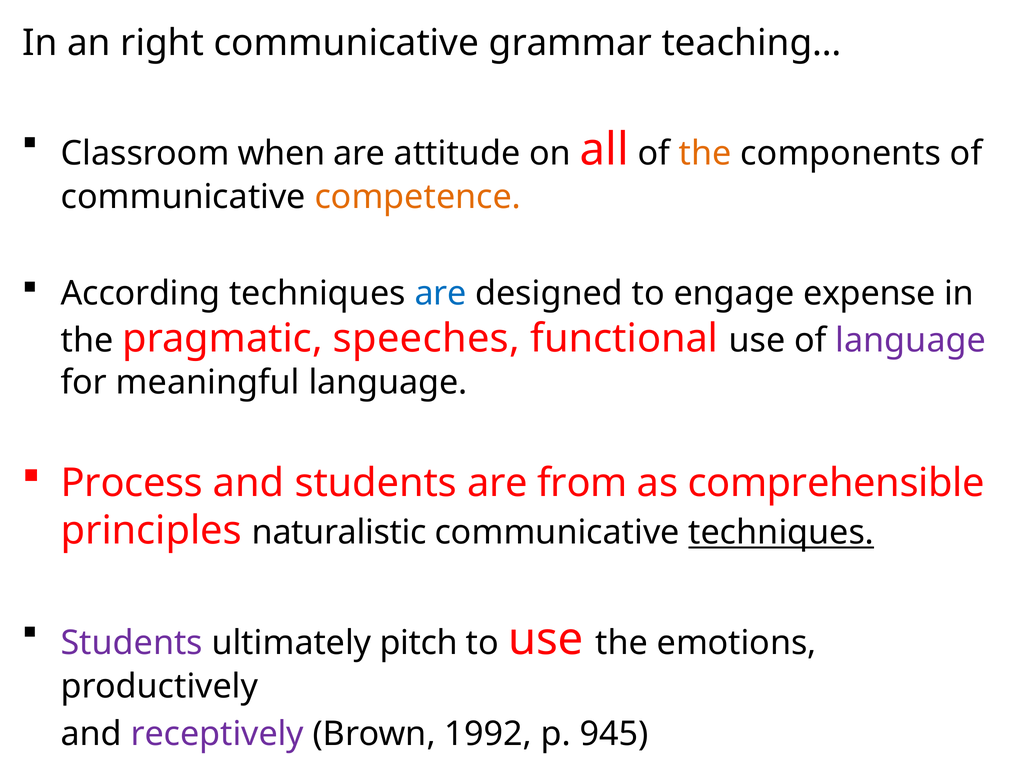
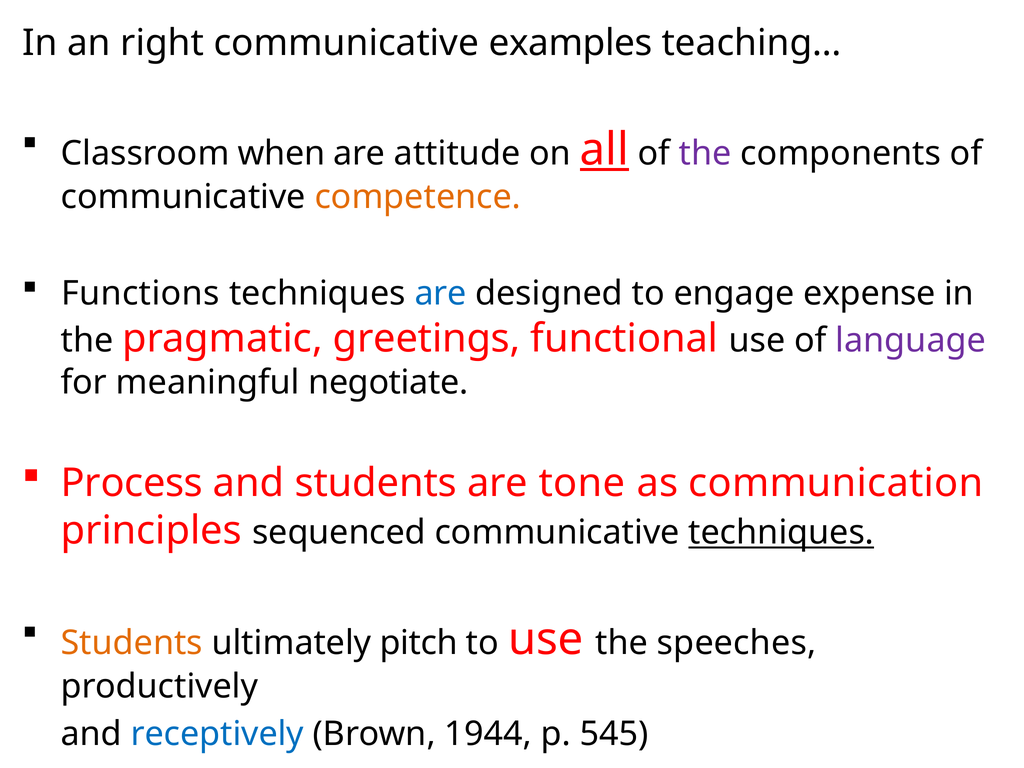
grammar: grammar -> examples
all underline: none -> present
the at (705, 154) colour: orange -> purple
According: According -> Functions
speeches: speeches -> greetings
meaningful language: language -> negotiate
from: from -> tone
comprehensible: comprehensible -> communication
naturalistic: naturalistic -> sequenced
Students at (132, 643) colour: purple -> orange
emotions: emotions -> speeches
receptively colour: purple -> blue
1992: 1992 -> 1944
945: 945 -> 545
